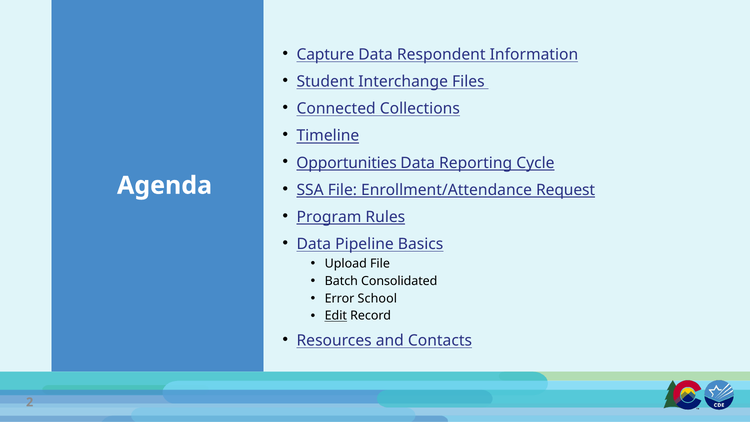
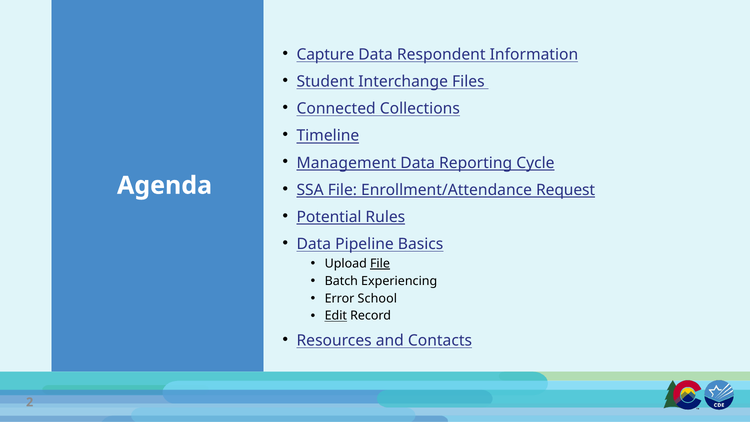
Opportunities: Opportunities -> Management
Program: Program -> Potential
File at (380, 264) underline: none -> present
Consolidated: Consolidated -> Experiencing
